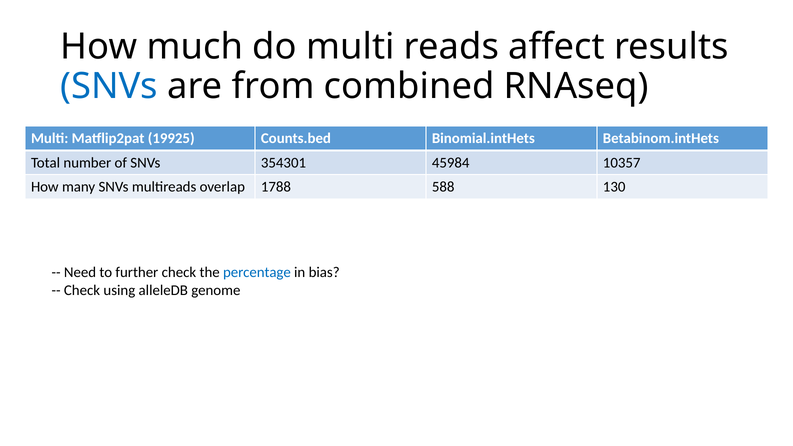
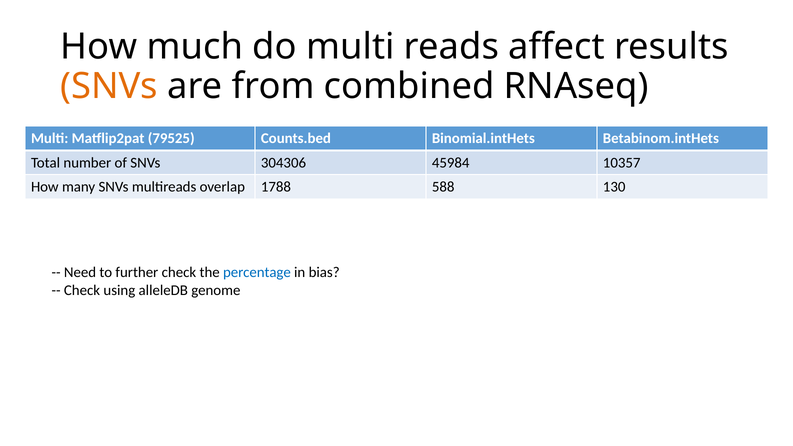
SNVs at (109, 86) colour: blue -> orange
19925: 19925 -> 79525
354301: 354301 -> 304306
